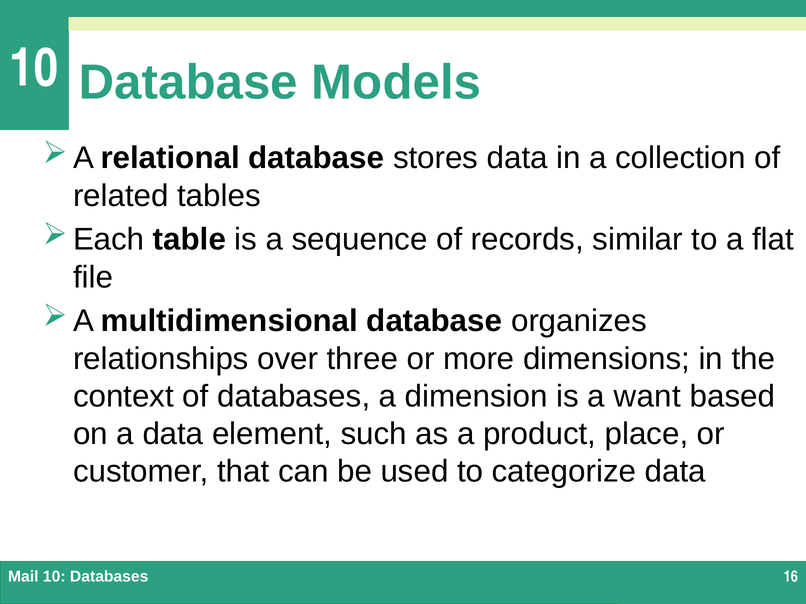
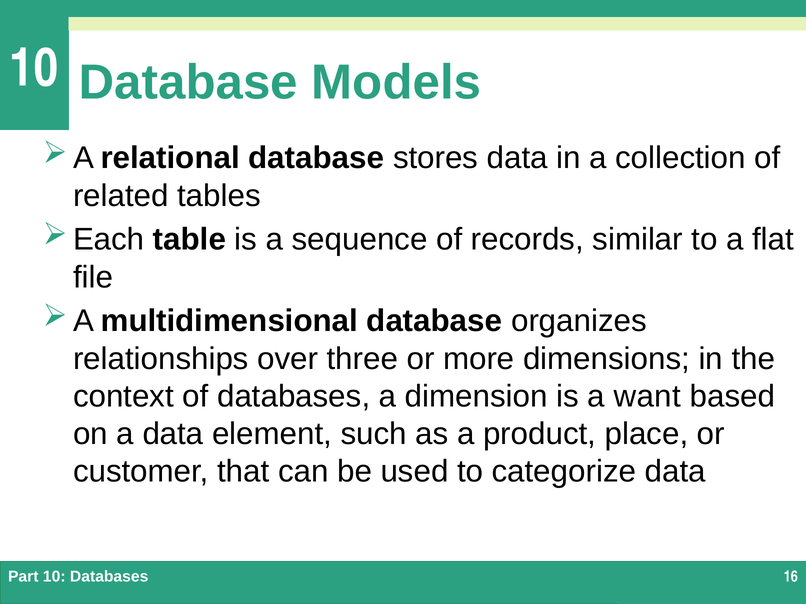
Mail: Mail -> Part
